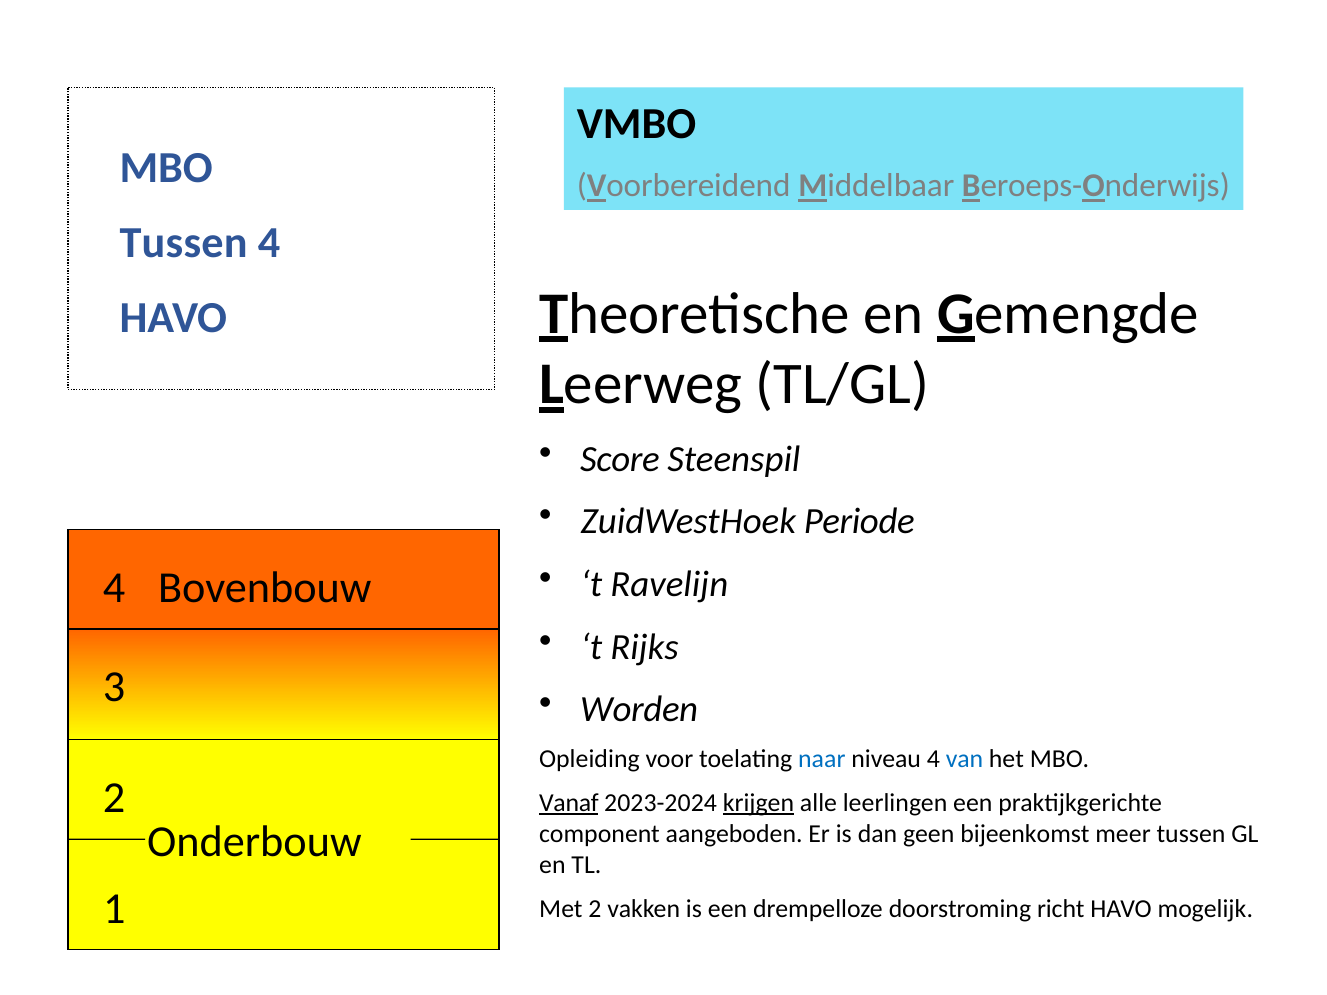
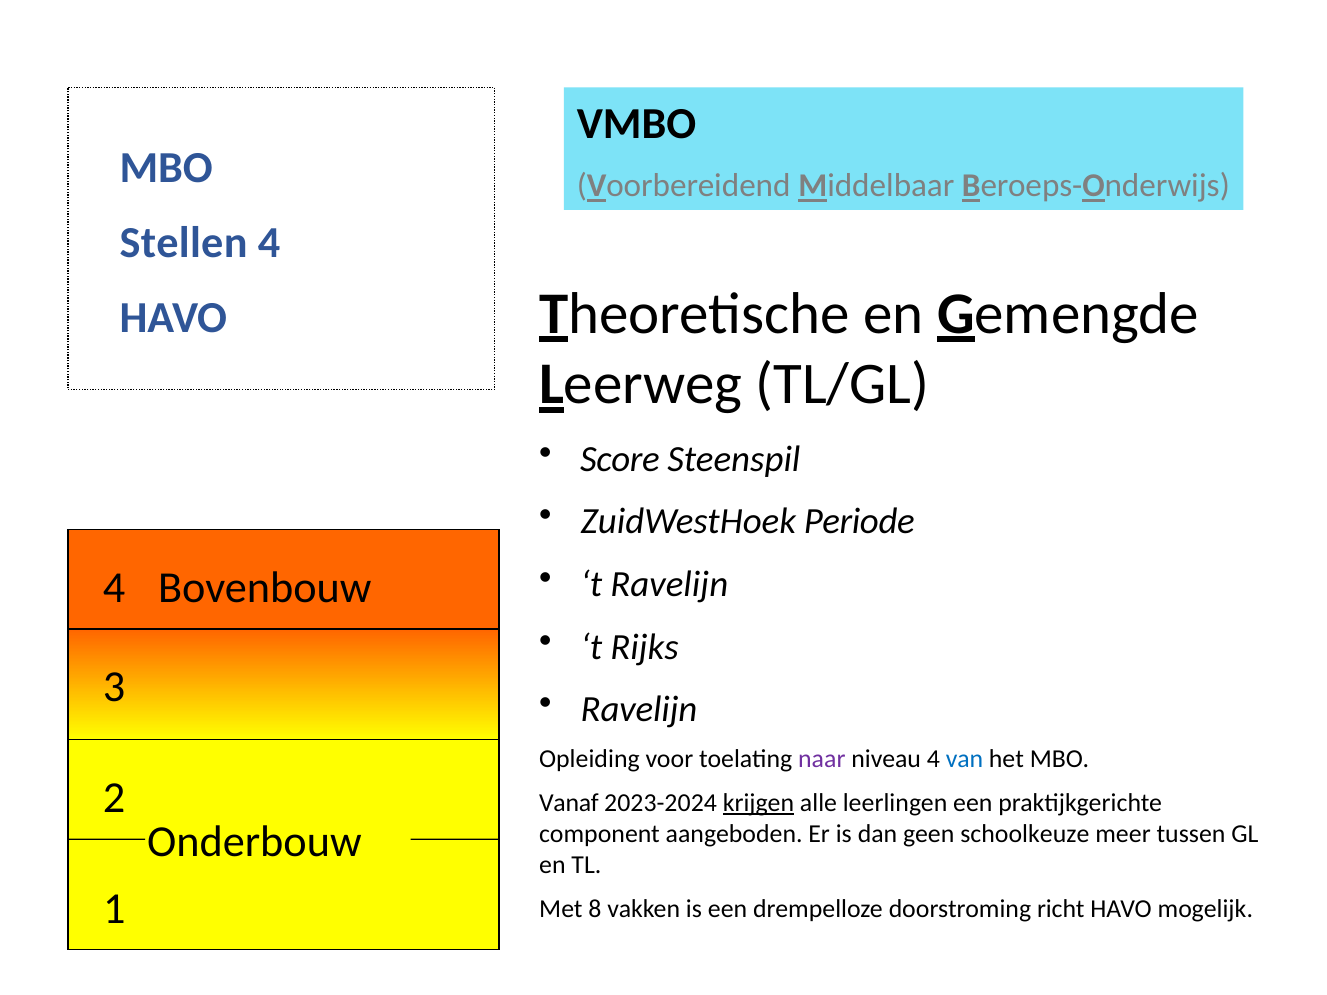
Tussen at (184, 243): Tussen -> Stellen
Worden at (639, 710): Worden -> Ravelijn
naar colour: blue -> purple
Vanaf underline: present -> none
bijeenkomst: bijeenkomst -> schoolkeuze
Met 2: 2 -> 8
